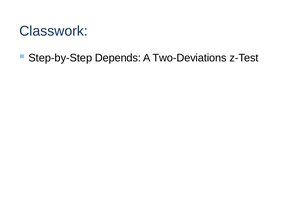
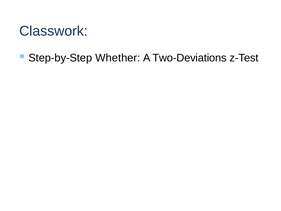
Depends: Depends -> Whether
